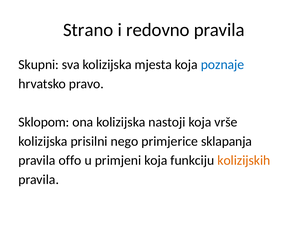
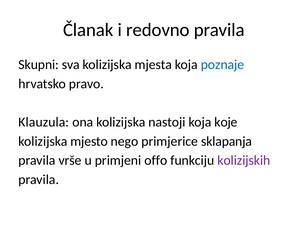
Strano: Strano -> Članak
Sklopom: Sklopom -> Klauzula
vrše: vrše -> koje
prisilni: prisilni -> mjesto
offo: offo -> vrše
primjeni koja: koja -> offo
kolizijskih colour: orange -> purple
